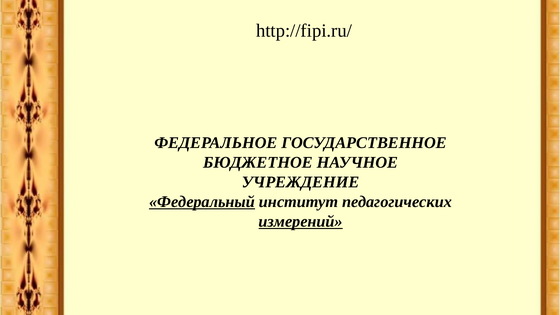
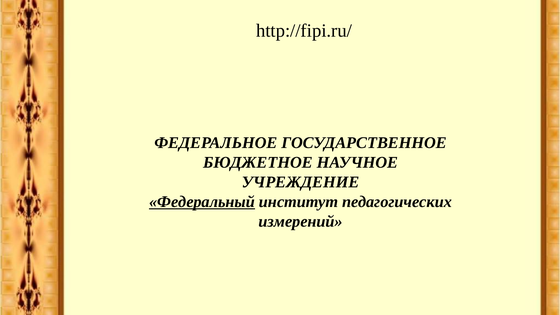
измерений underline: present -> none
